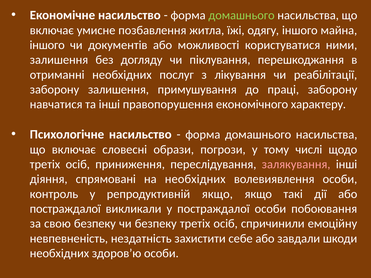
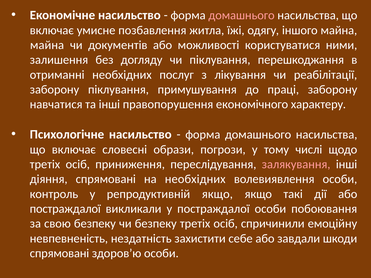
домашнього at (242, 15) colour: light green -> pink
іншого at (47, 45): іншого -> майна
заборону залишення: залишення -> піклування
необхідних at (59, 253): необхідних -> спрямовані
